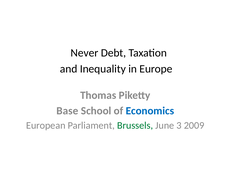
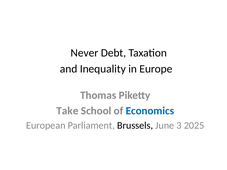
Base: Base -> Take
Brussels colour: green -> black
2009: 2009 -> 2025
